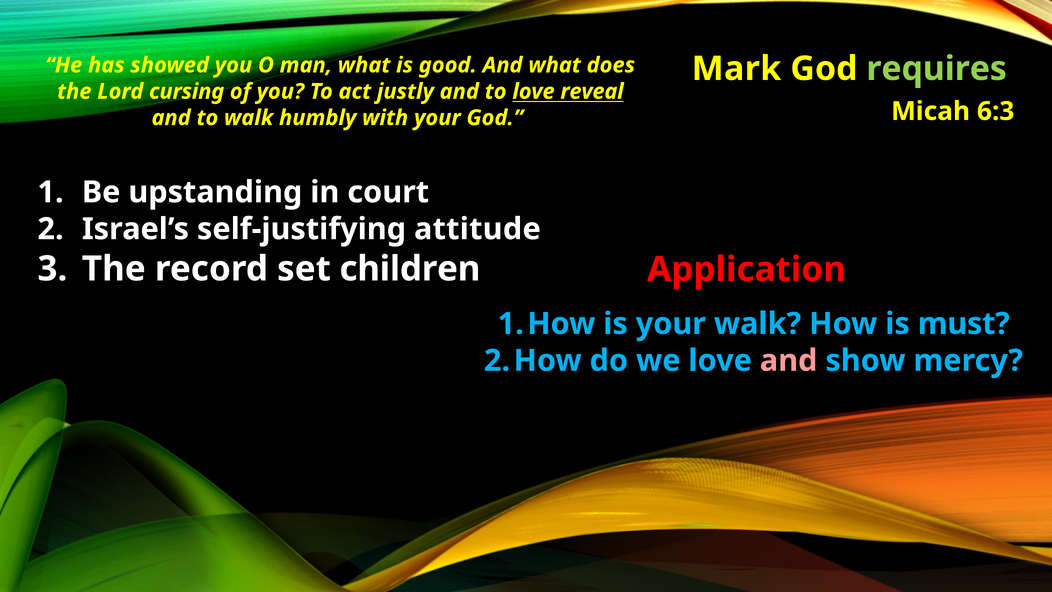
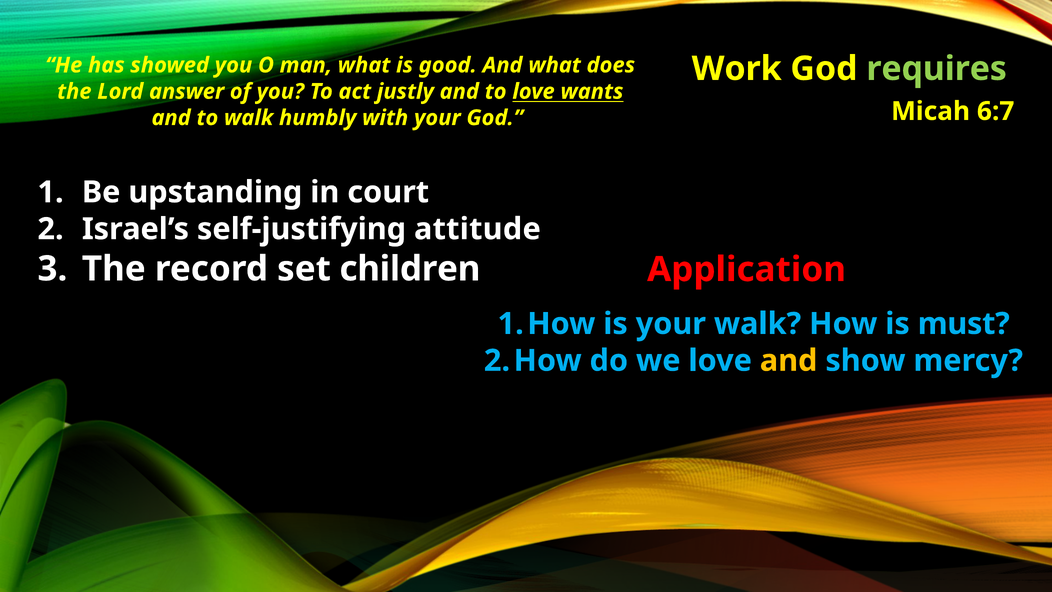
Mark: Mark -> Work
cursing: cursing -> answer
reveal: reveal -> wants
6:3: 6:3 -> 6:7
and at (789, 361) colour: pink -> yellow
